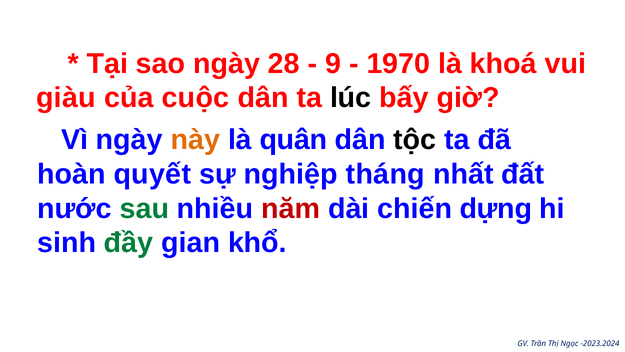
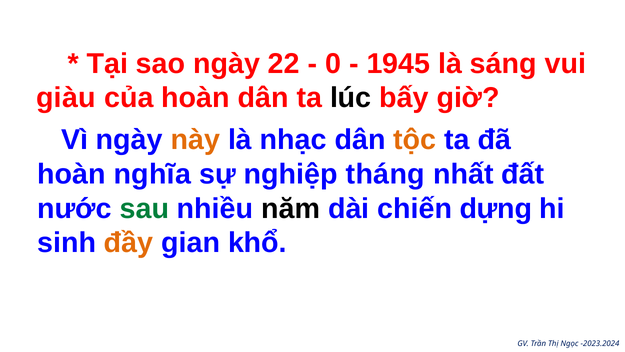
28: 28 -> 22
9: 9 -> 0
1970: 1970 -> 1945
khoá: khoá -> sáng
của cuộc: cuộc -> hoàn
quân: quân -> nhạc
tộc colour: black -> orange
quyết: quyết -> nghĩa
năm colour: red -> black
đầy colour: green -> orange
